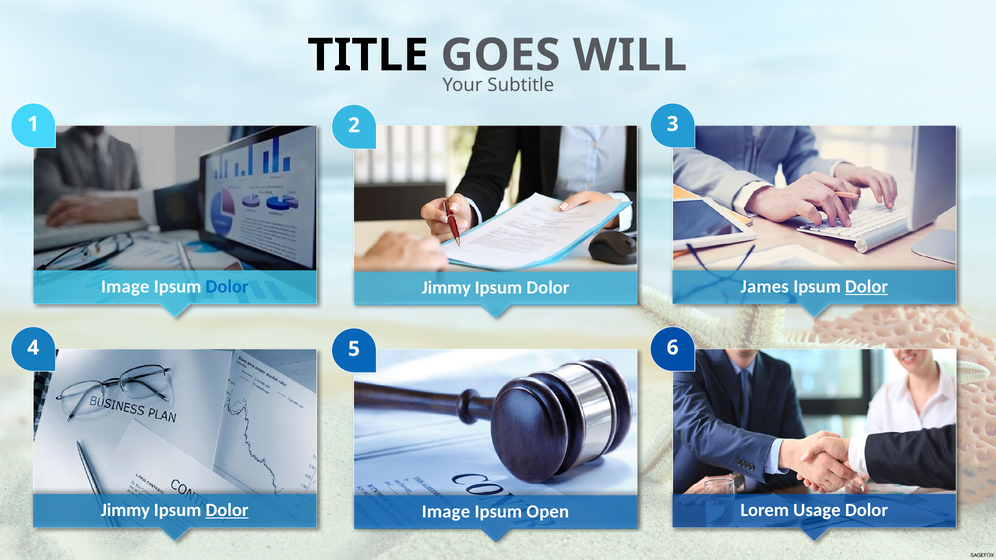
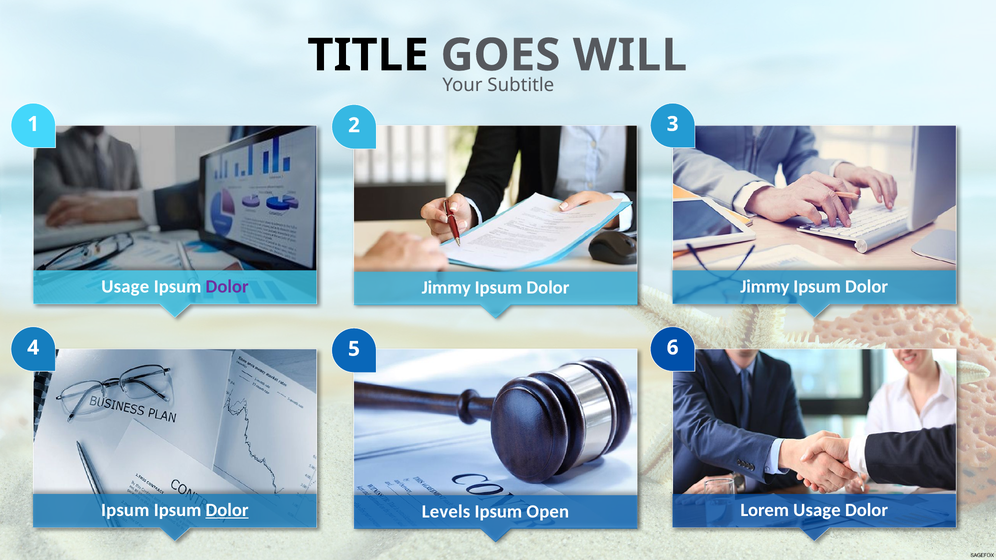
Image at (125, 287): Image -> Usage
Dolor at (227, 287) colour: blue -> purple
James at (765, 287): James -> Jimmy
Dolor at (867, 287) underline: present -> none
Jimmy at (125, 510): Jimmy -> Ipsum
Image at (446, 512): Image -> Levels
